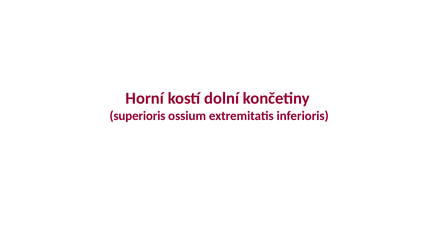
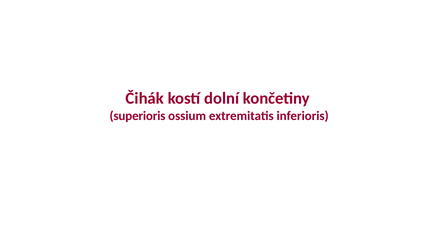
Horní: Horní -> Čihák
